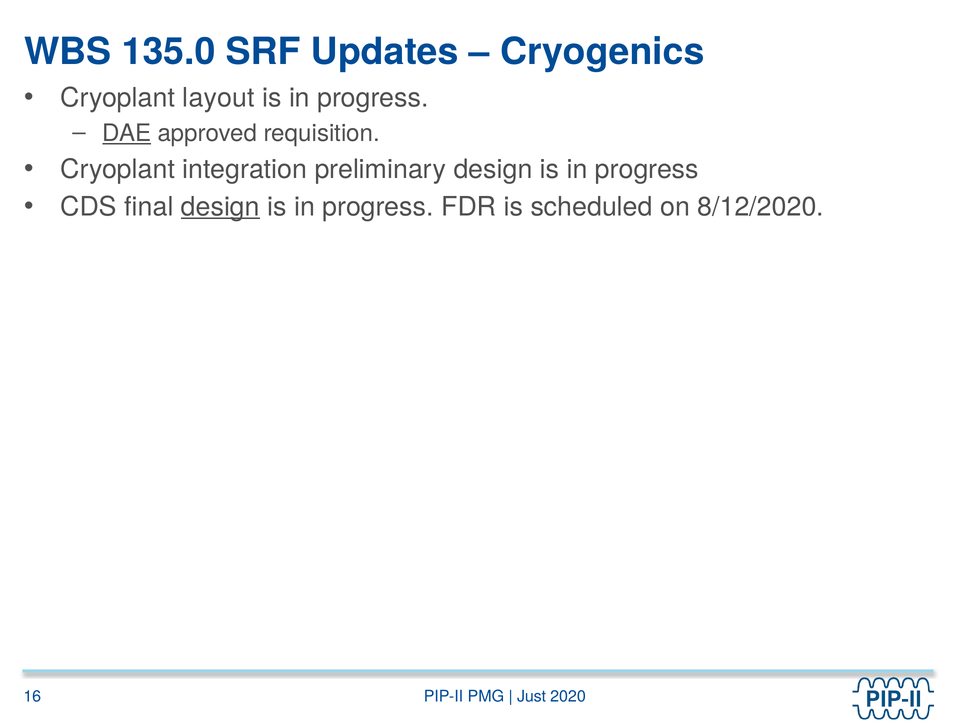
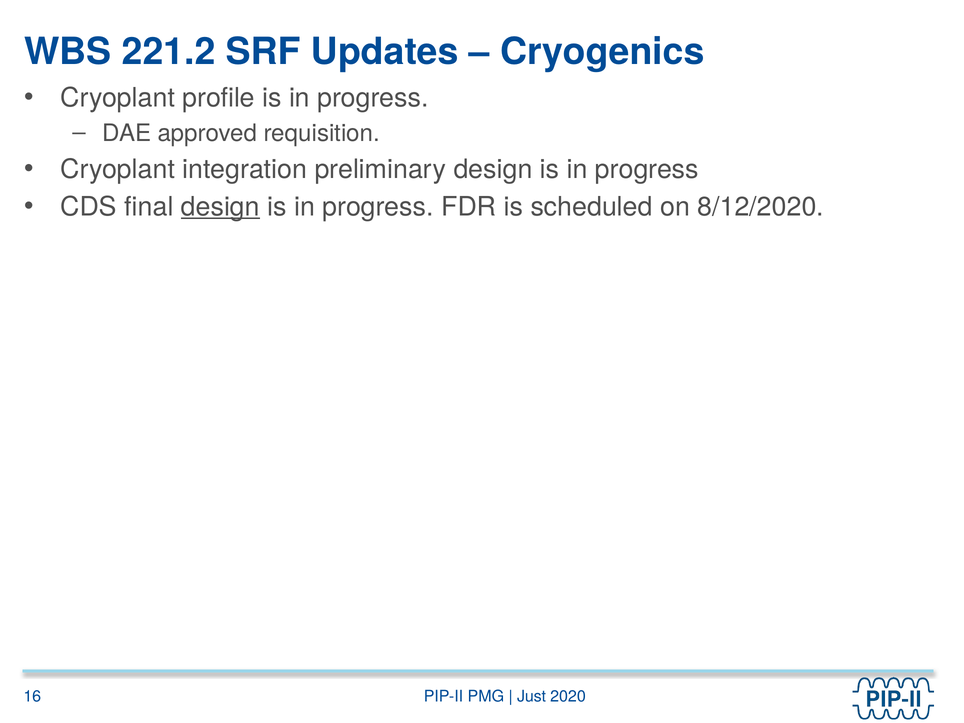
135.0: 135.0 -> 221.2
layout: layout -> profile
DAE underline: present -> none
